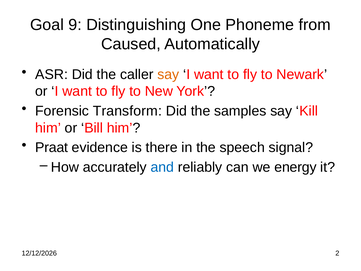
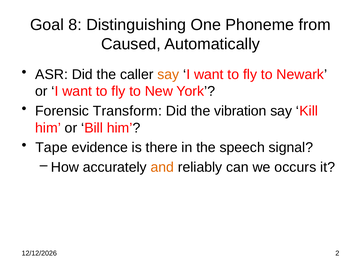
9: 9 -> 8
samples: samples -> vibration
Praat: Praat -> Tape
and colour: blue -> orange
energy: energy -> occurs
